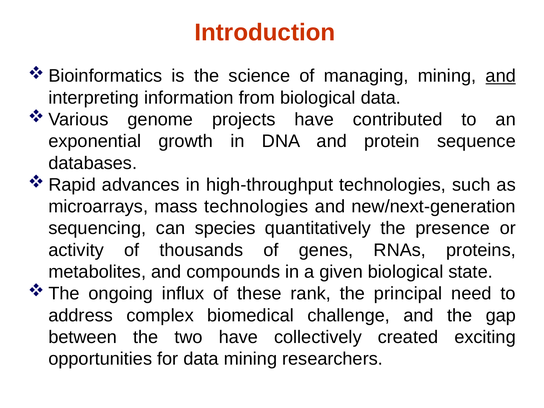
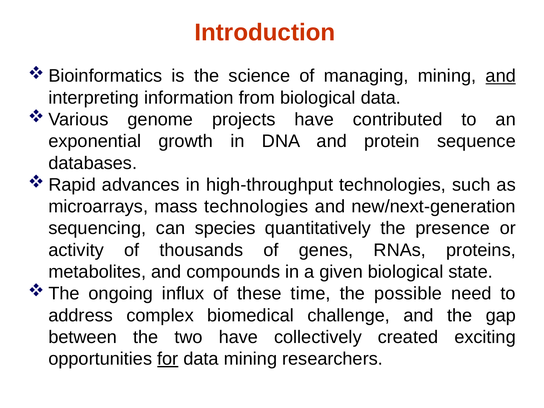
rank: rank -> time
principal: principal -> possible
for underline: none -> present
